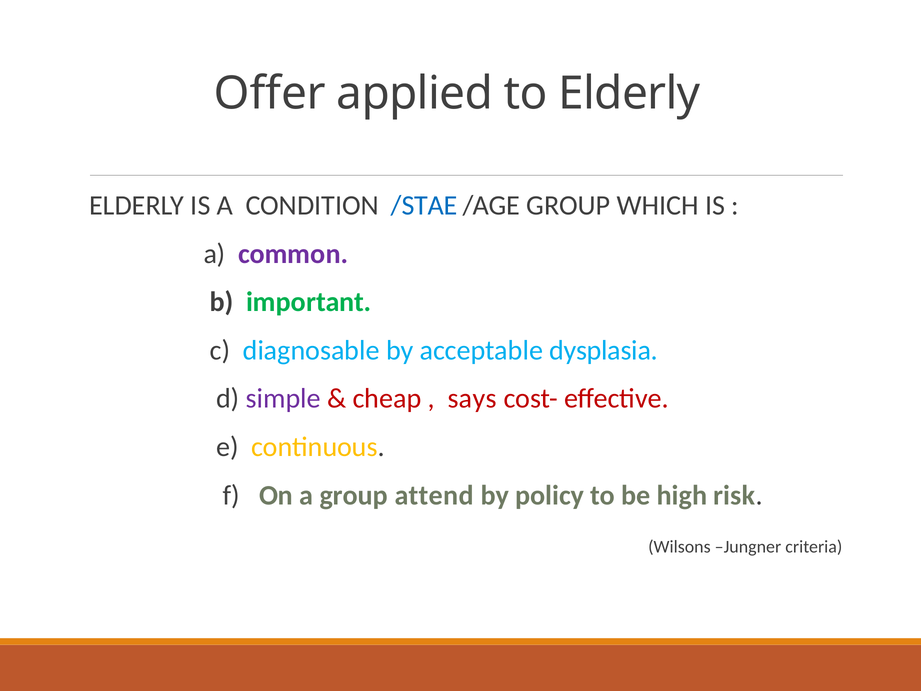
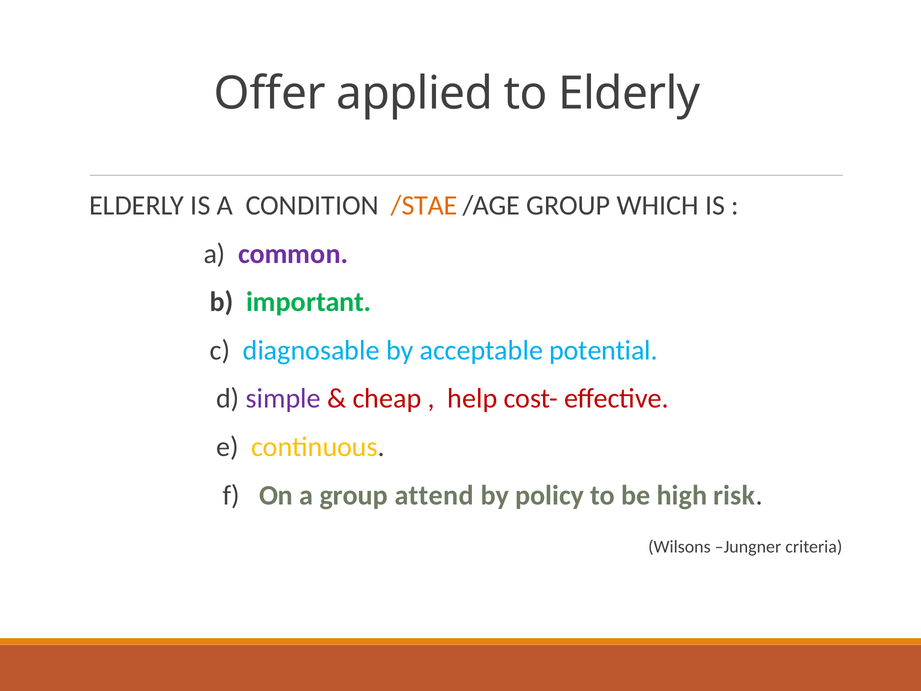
/STAE colour: blue -> orange
dysplasia: dysplasia -> potential
says: says -> help
